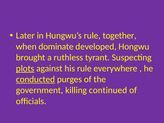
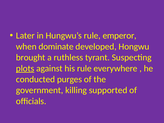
together: together -> emperor
conducted underline: present -> none
continued: continued -> supported
